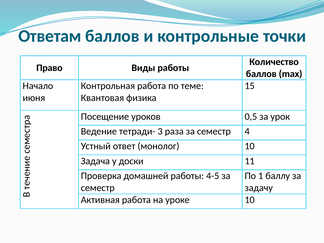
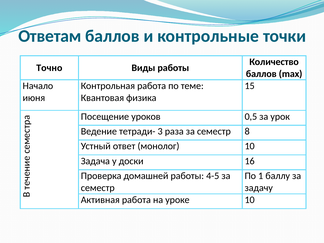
Право: Право -> Точно
4: 4 -> 8
11: 11 -> 16
